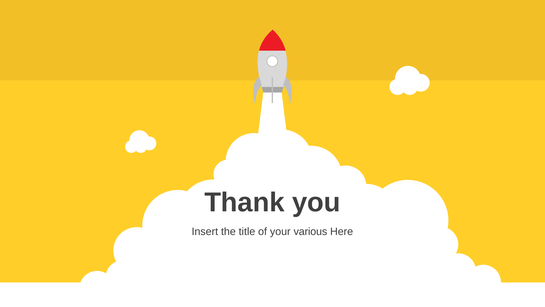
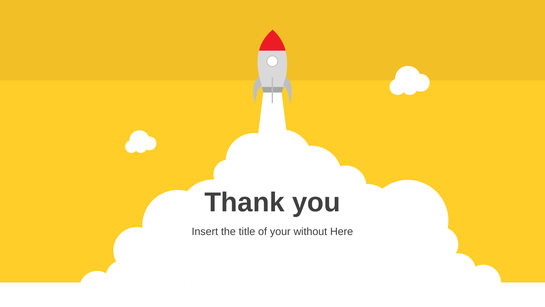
various: various -> without
